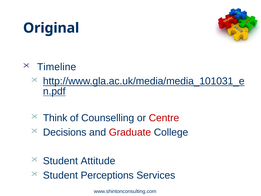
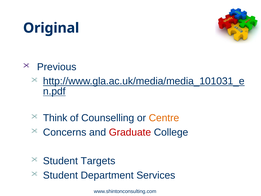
Timeline: Timeline -> Previous
Centre colour: red -> orange
Decisions: Decisions -> Concerns
Attitude: Attitude -> Targets
Perceptions: Perceptions -> Department
